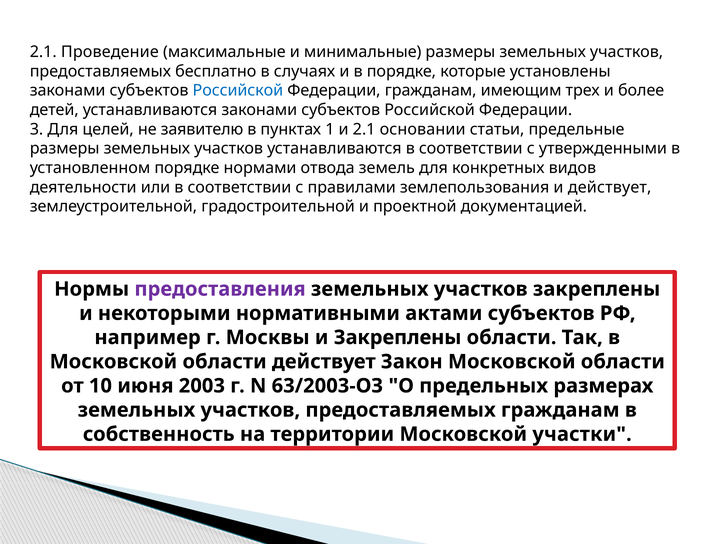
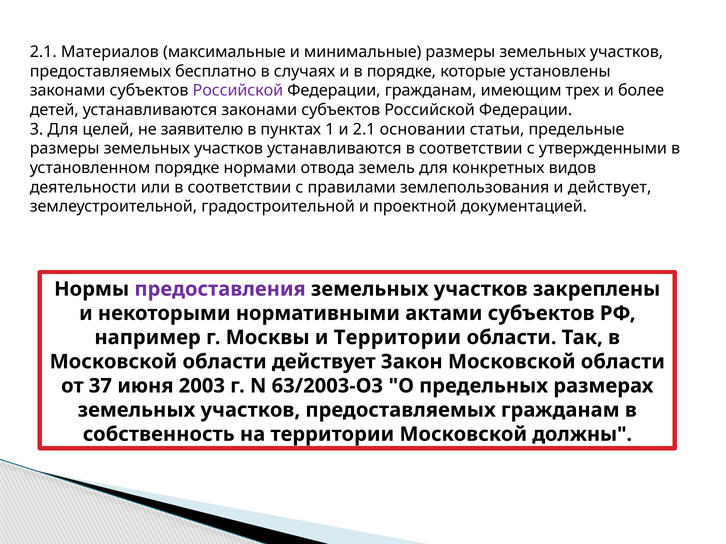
Проведение: Проведение -> Материалов
Российской at (238, 91) colour: blue -> purple
и Закреплены: Закреплены -> Территории
10: 10 -> 37
участки: участки -> должны
